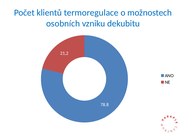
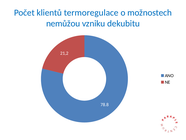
osobních: osobních -> nemůžou
